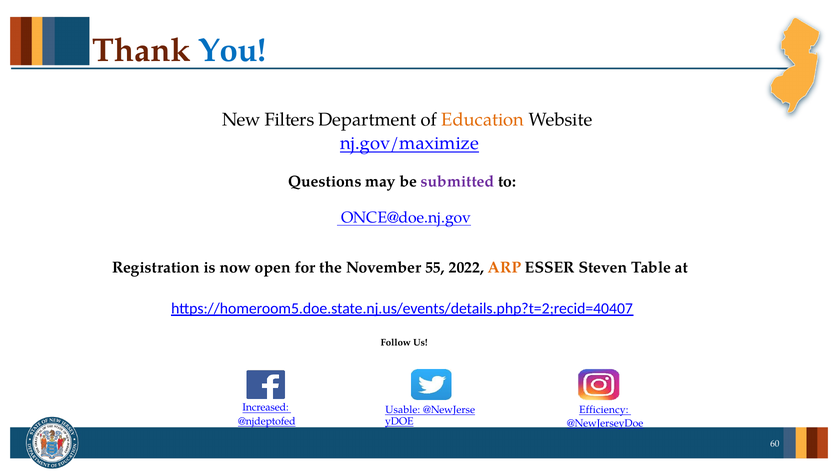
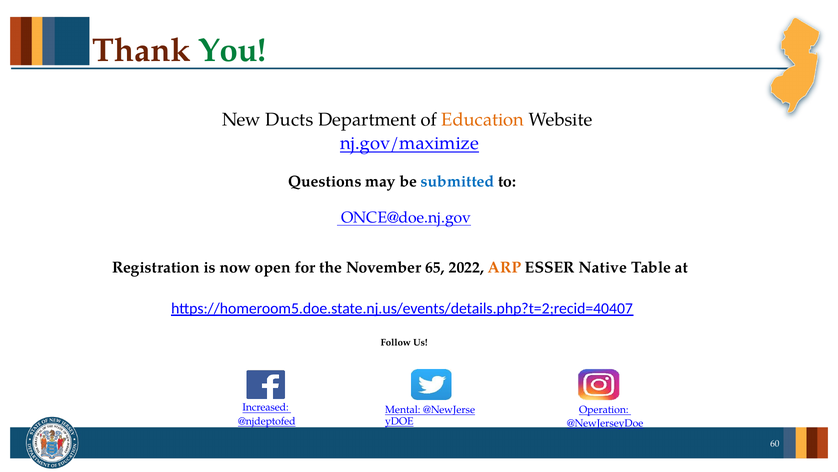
You colour: blue -> green
Filters: Filters -> Ducts
submitted colour: purple -> blue
55: 55 -> 65
Steven: Steven -> Native
Usable: Usable -> Mental
Efficiency: Efficiency -> Operation
